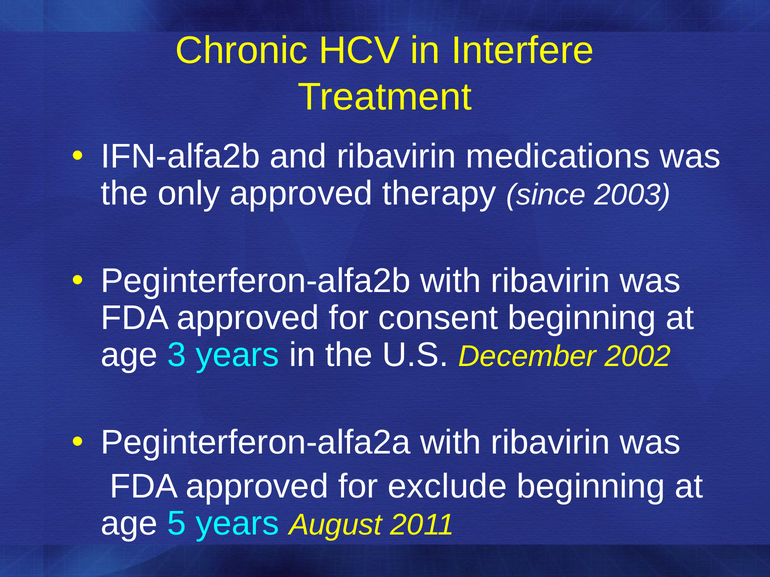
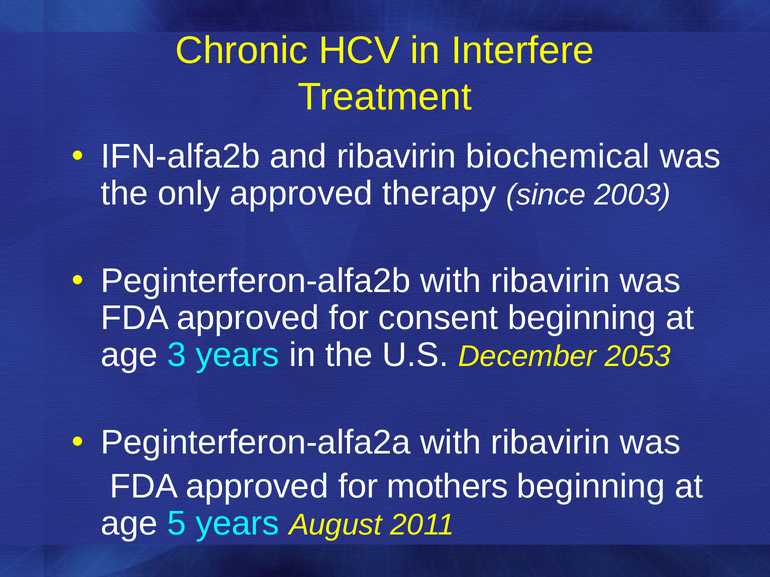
medications: medications -> biochemical
2002: 2002 -> 2053
exclude: exclude -> mothers
